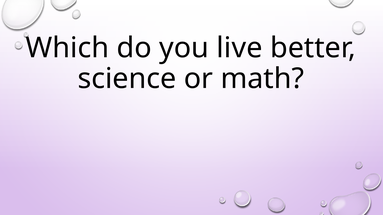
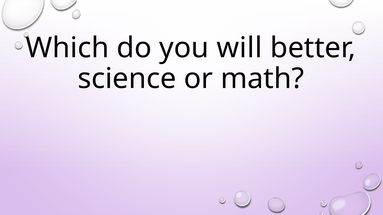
live: live -> will
